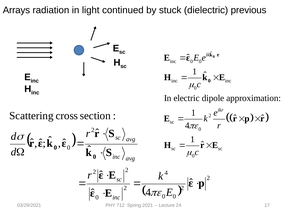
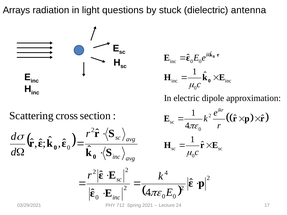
continued: continued -> questions
previous: previous -> antenna
